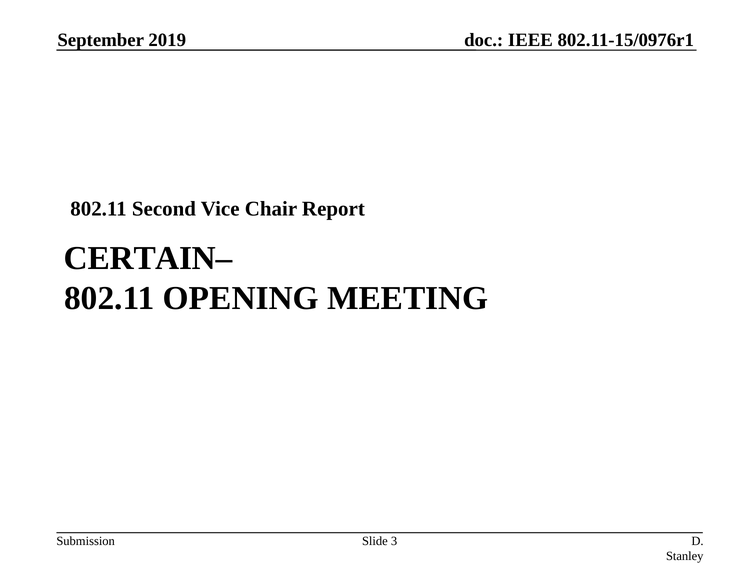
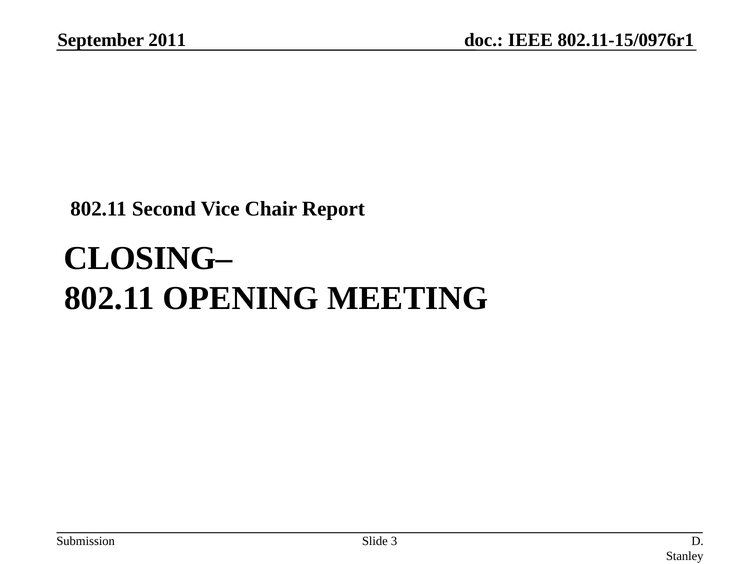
2019: 2019 -> 2011
CERTAIN–: CERTAIN– -> CLOSING–
